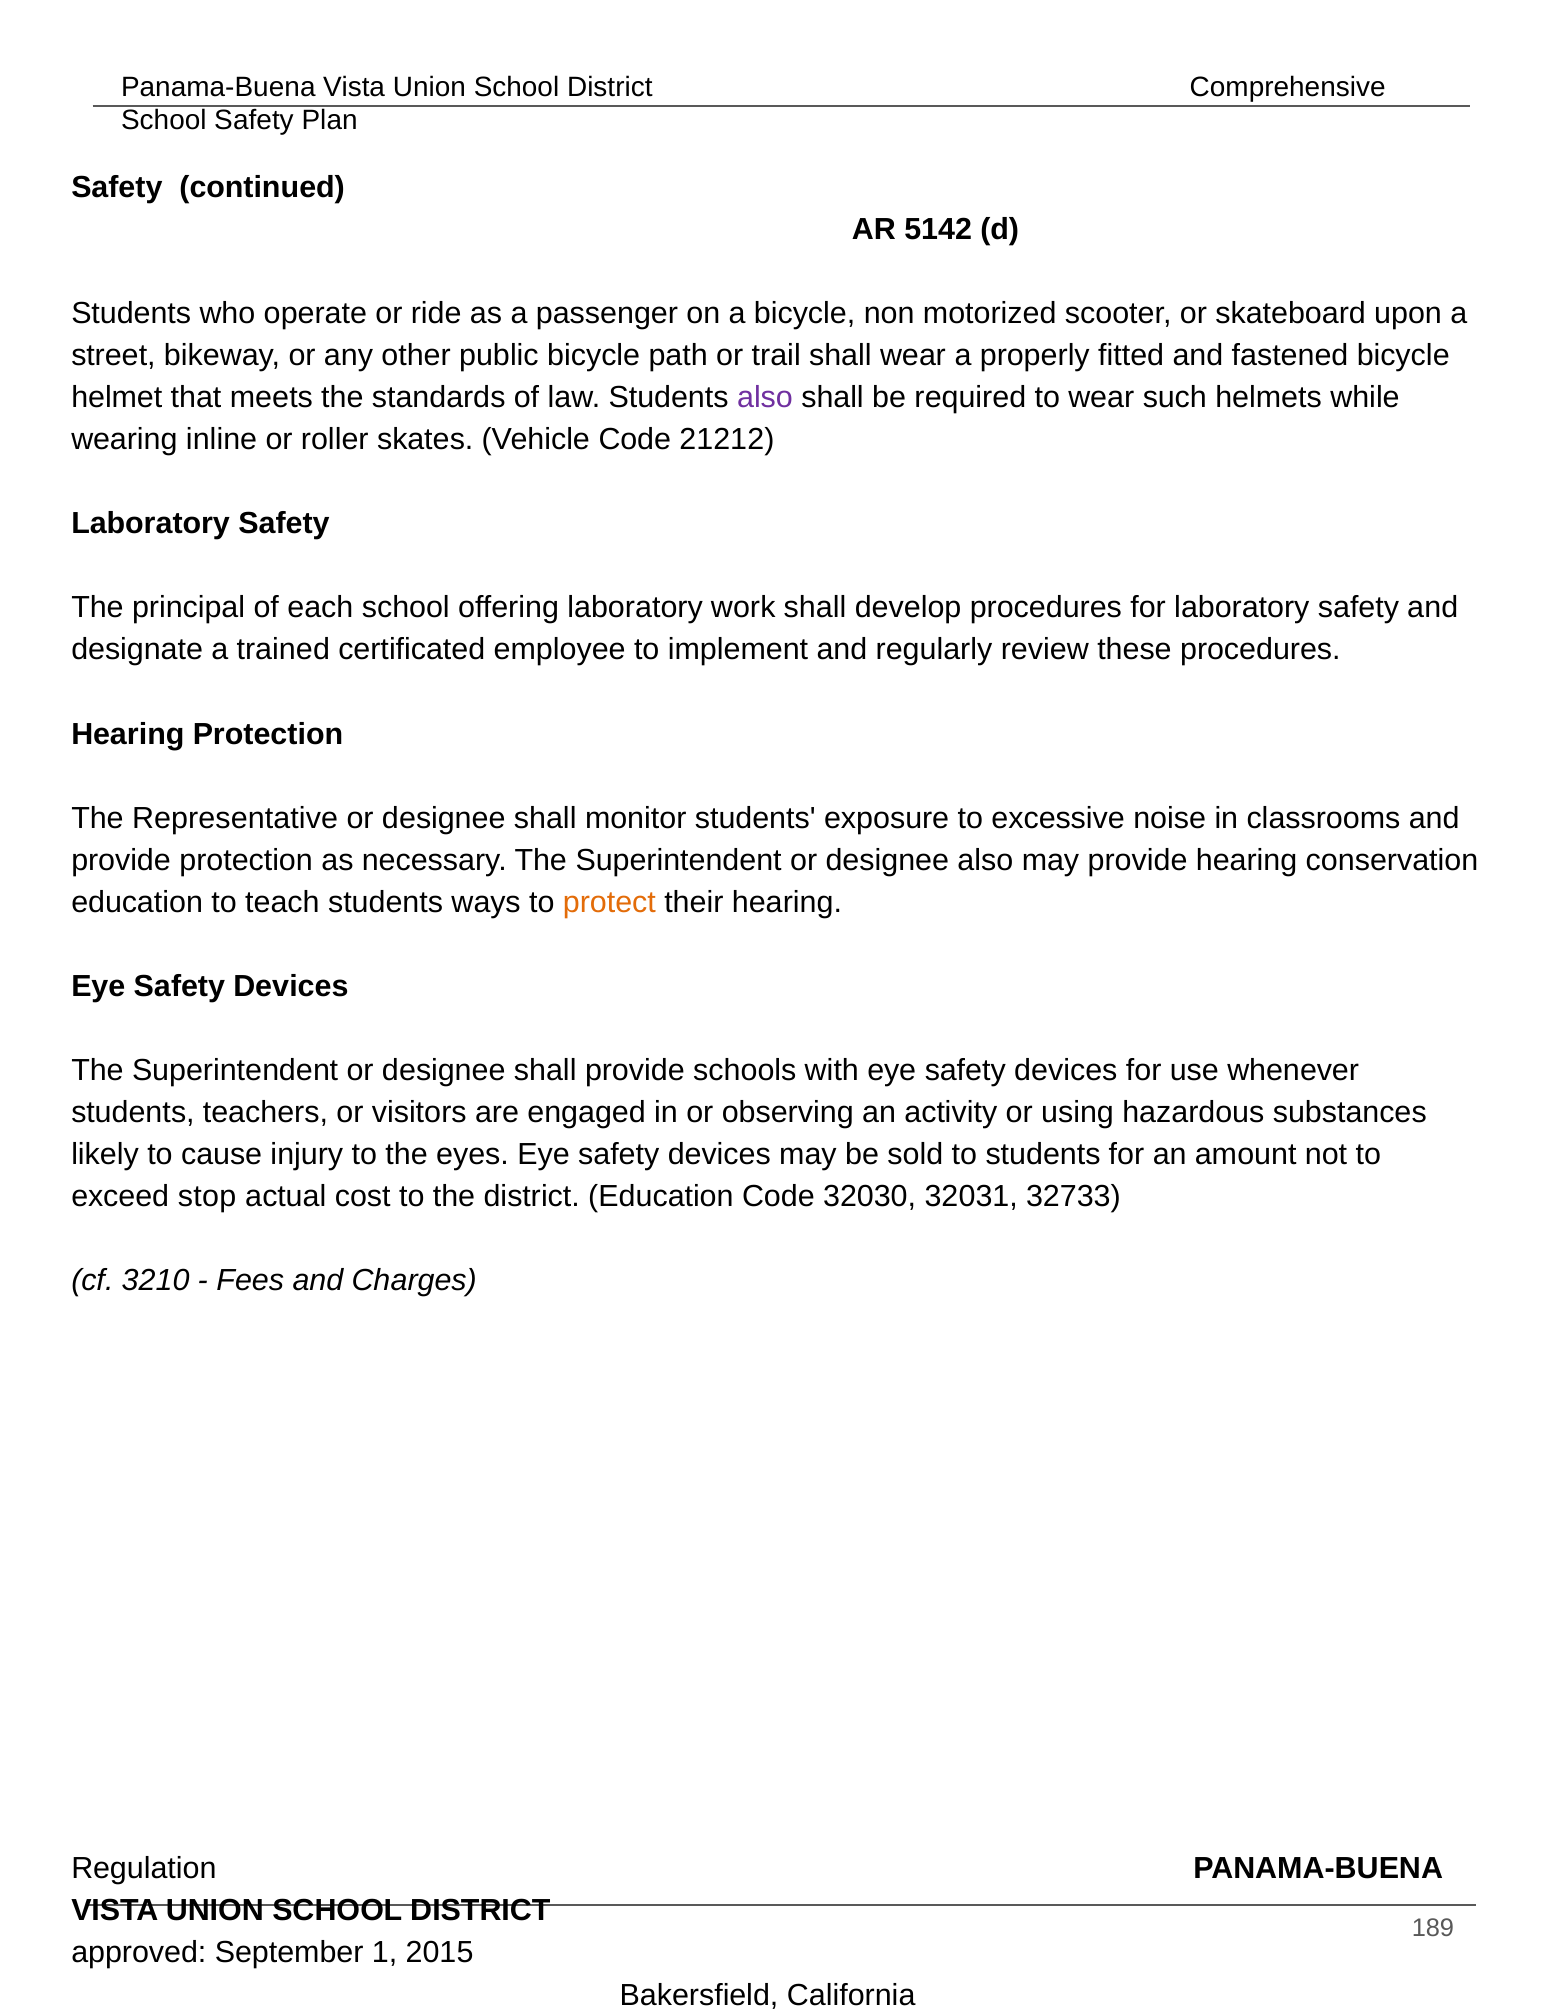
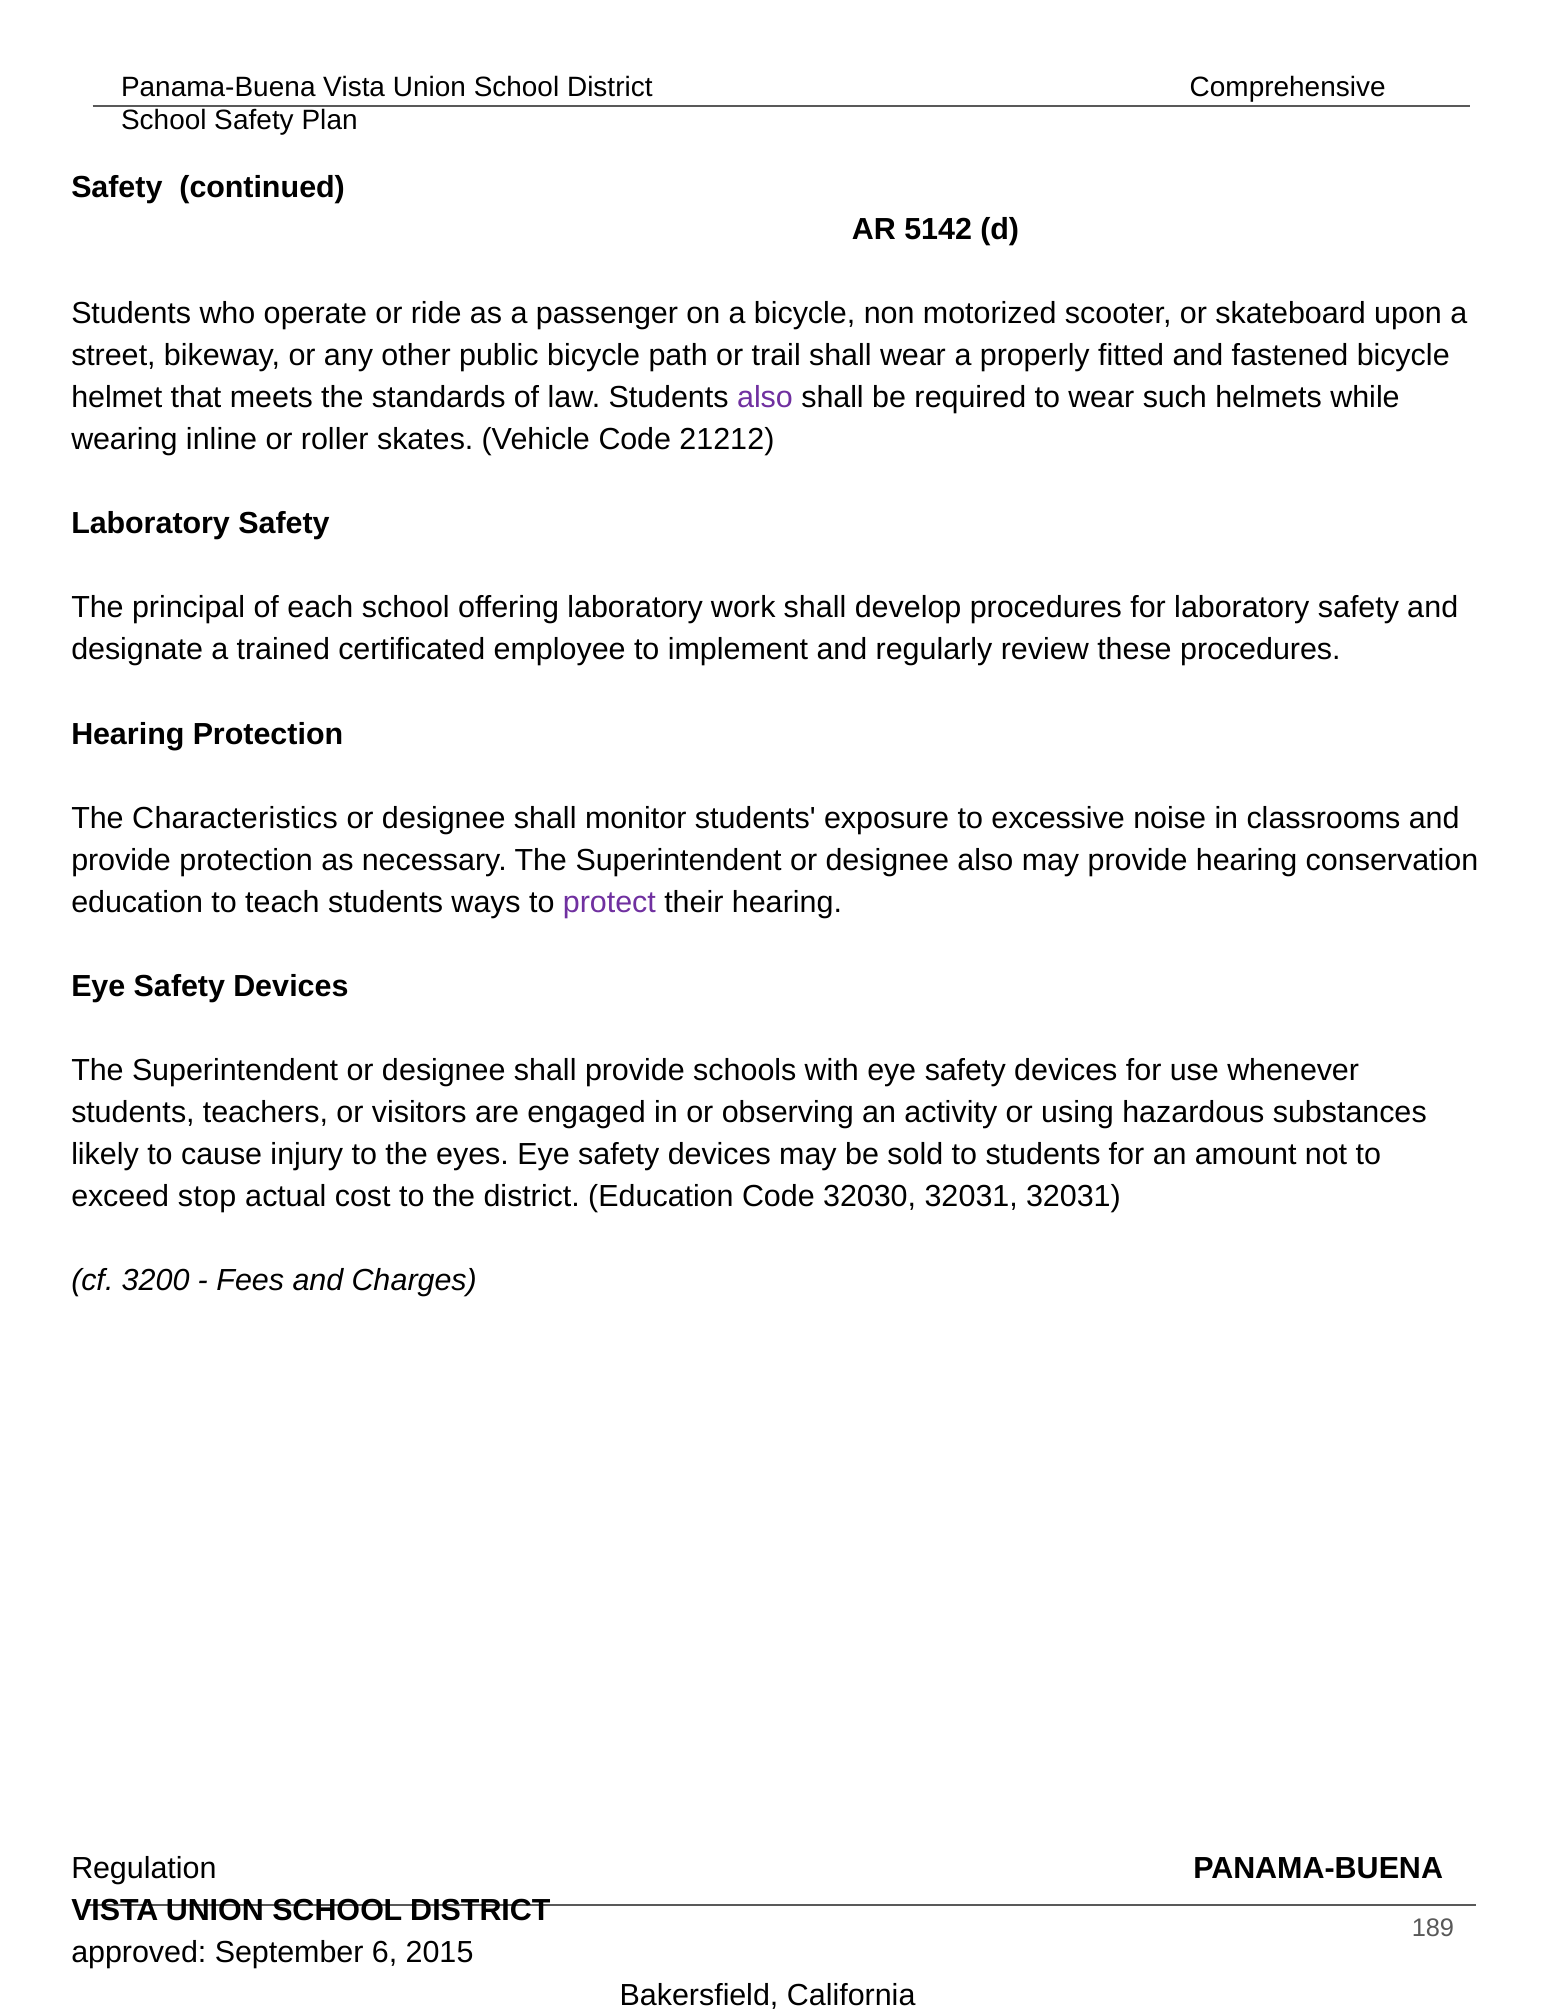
Representative: Representative -> Characteristics
protect colour: orange -> purple
32031 32733: 32733 -> 32031
3210: 3210 -> 3200
1: 1 -> 6
